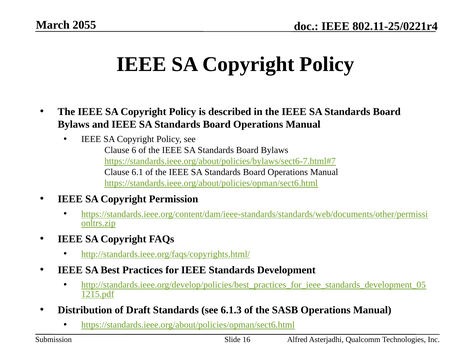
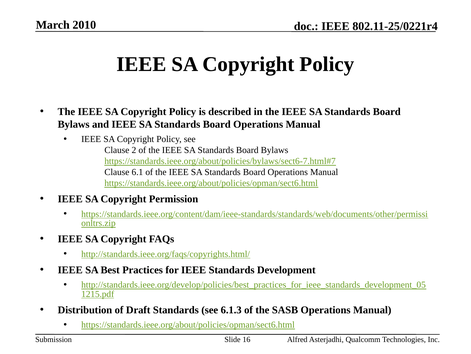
2055: 2055 -> 2010
6: 6 -> 2
